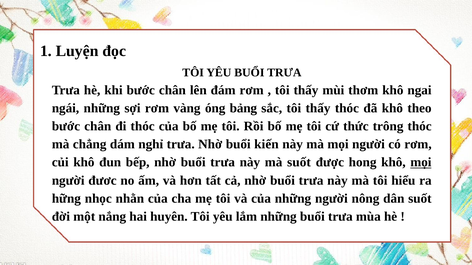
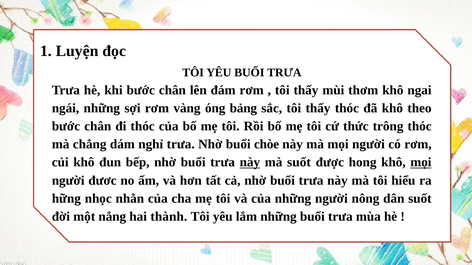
kiến: kiến -> chòe
này at (250, 163) underline: none -> present
huyên: huyên -> thành
